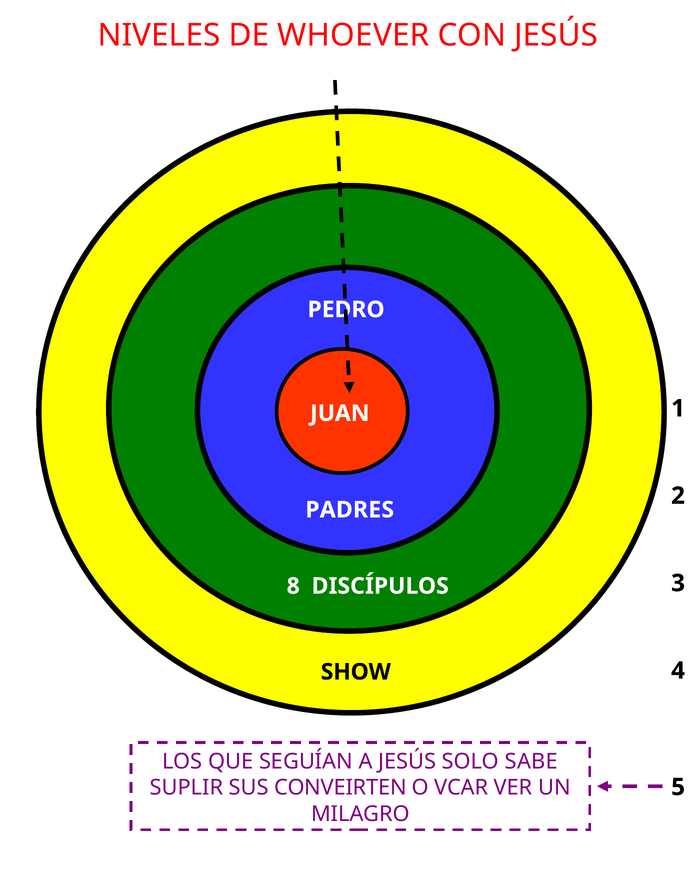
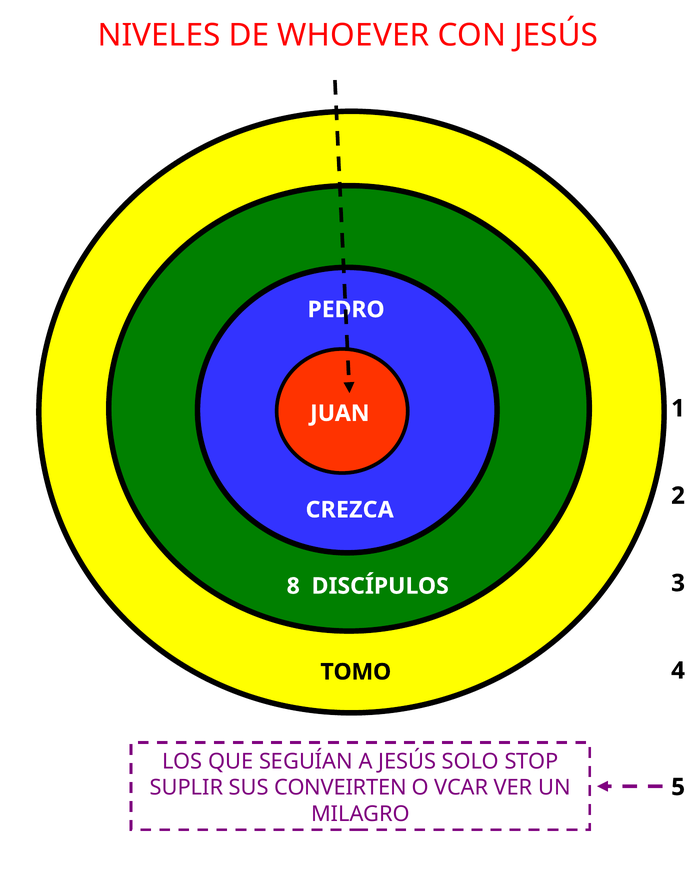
PADRES: PADRES -> CREZCA
SHOW: SHOW -> TOMO
SABE: SABE -> STOP
